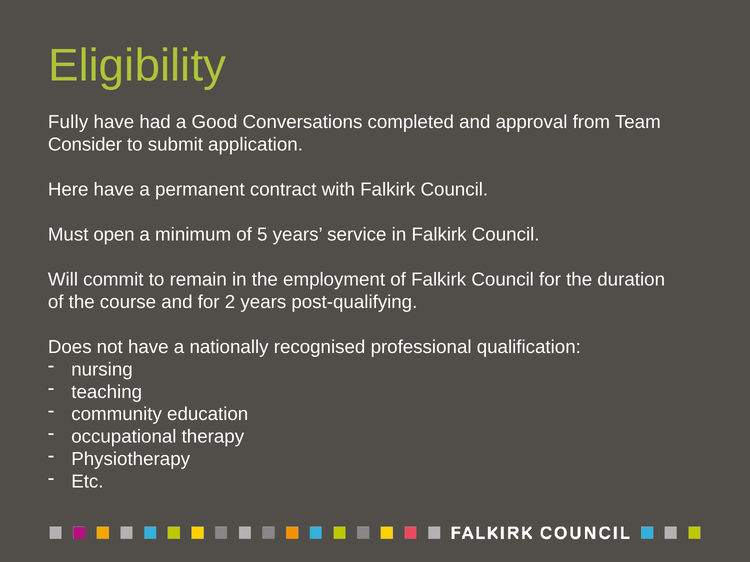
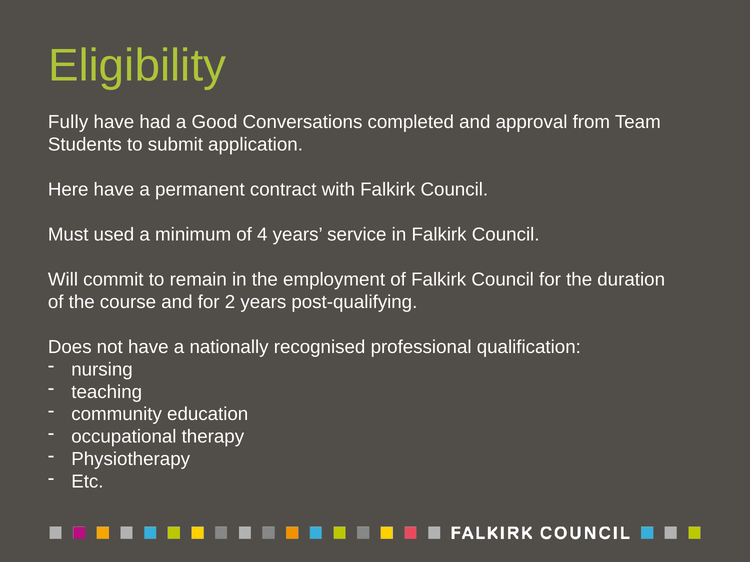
Consider: Consider -> Students
open: open -> used
5: 5 -> 4
